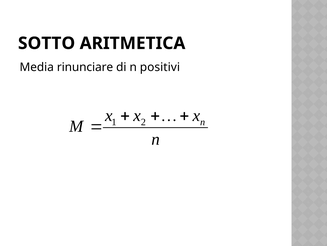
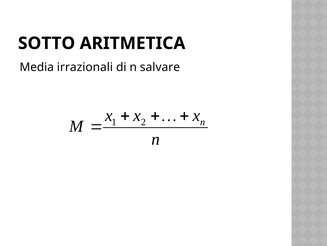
rinunciare: rinunciare -> irrazionali
positivi: positivi -> salvare
